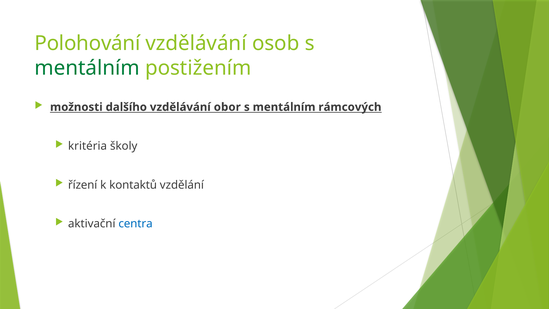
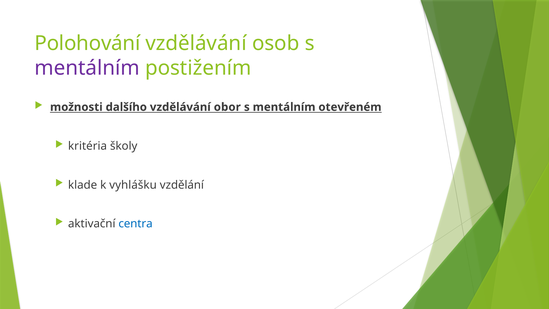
mentálním at (87, 68) colour: green -> purple
rámcových: rámcových -> otevřeném
řízení: řízení -> klade
kontaktů: kontaktů -> vyhlášku
